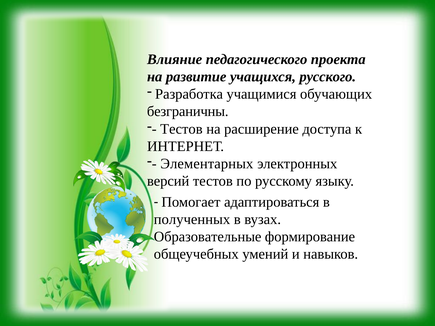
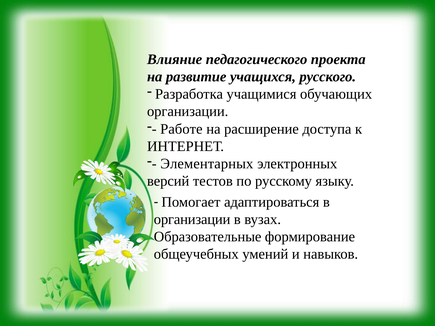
безграничны at (188, 112): безграничны -> организации
Тестов at (181, 129): Тестов -> Работе
полученных at (192, 220): полученных -> организации
